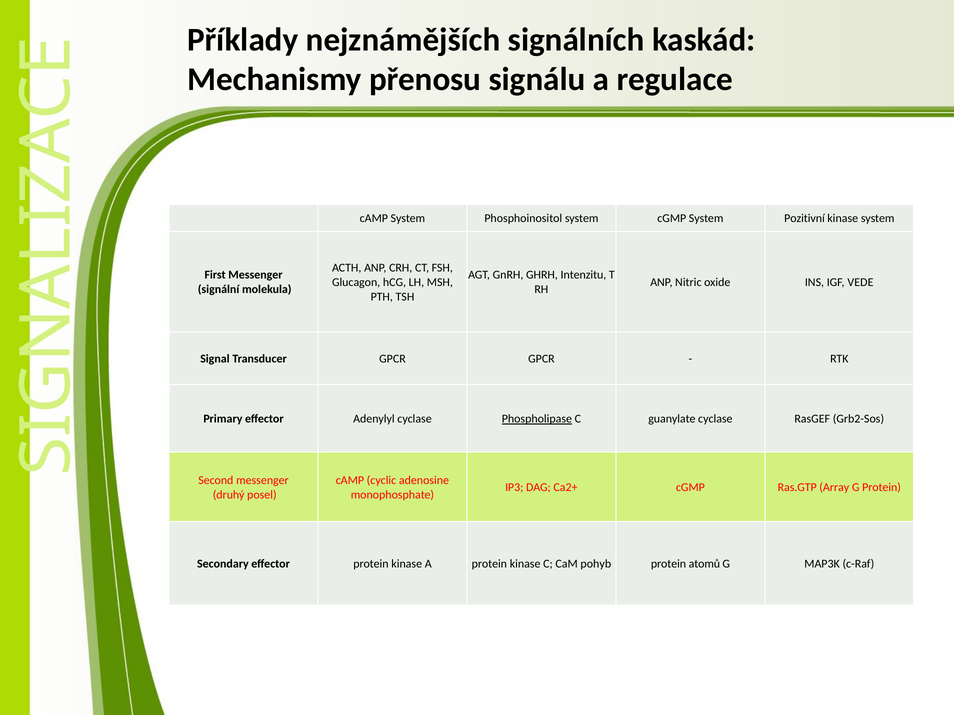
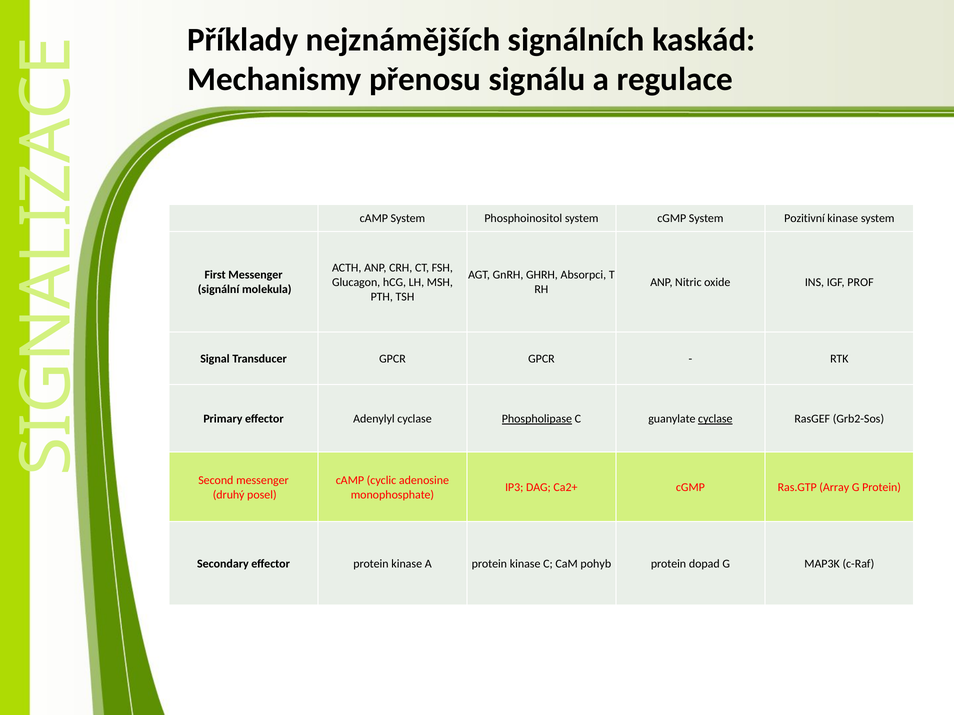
Intenzitu: Intenzitu -> Absorpci
VEDE: VEDE -> PROF
cyclase at (715, 419) underline: none -> present
atomů: atomů -> dopad
